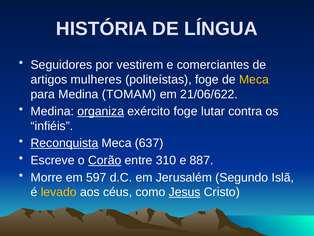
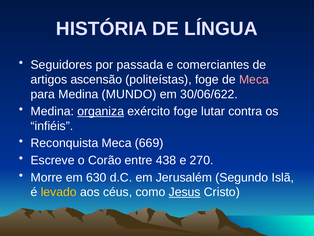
vestirem: vestirem -> passada
mulheres: mulheres -> ascensão
Meca at (254, 79) colour: yellow -> pink
TOMAM: TOMAM -> MUNDO
21/06/622: 21/06/622 -> 30/06/622
Reconquista underline: present -> none
637: 637 -> 669
Corão underline: present -> none
310: 310 -> 438
887: 887 -> 270
597: 597 -> 630
